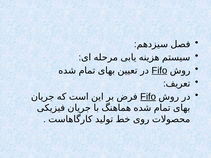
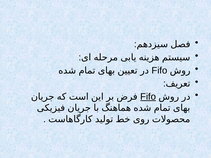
Fifo at (159, 71) underline: present -> none
